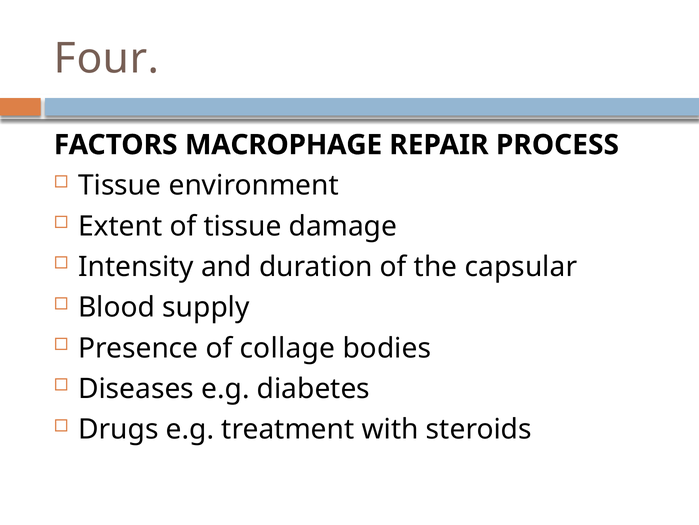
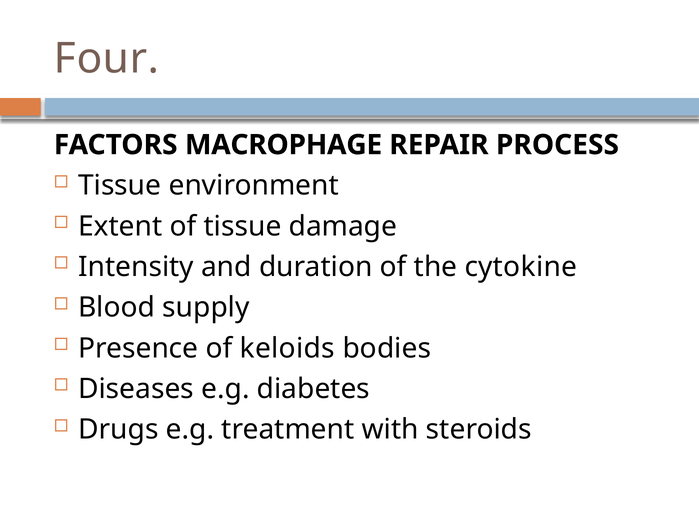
capsular: capsular -> cytokine
collage: collage -> keloids
